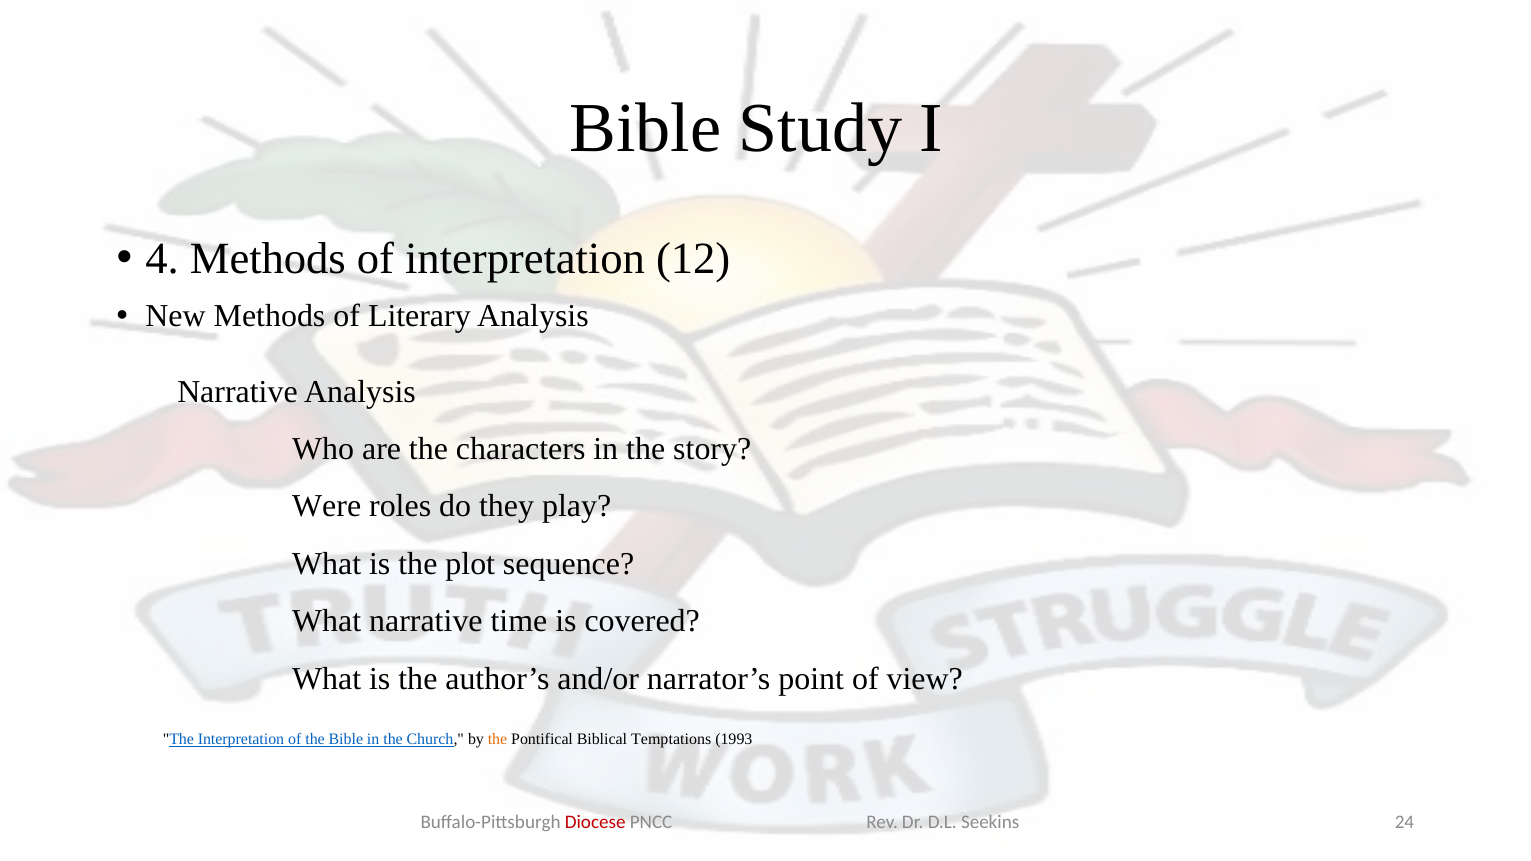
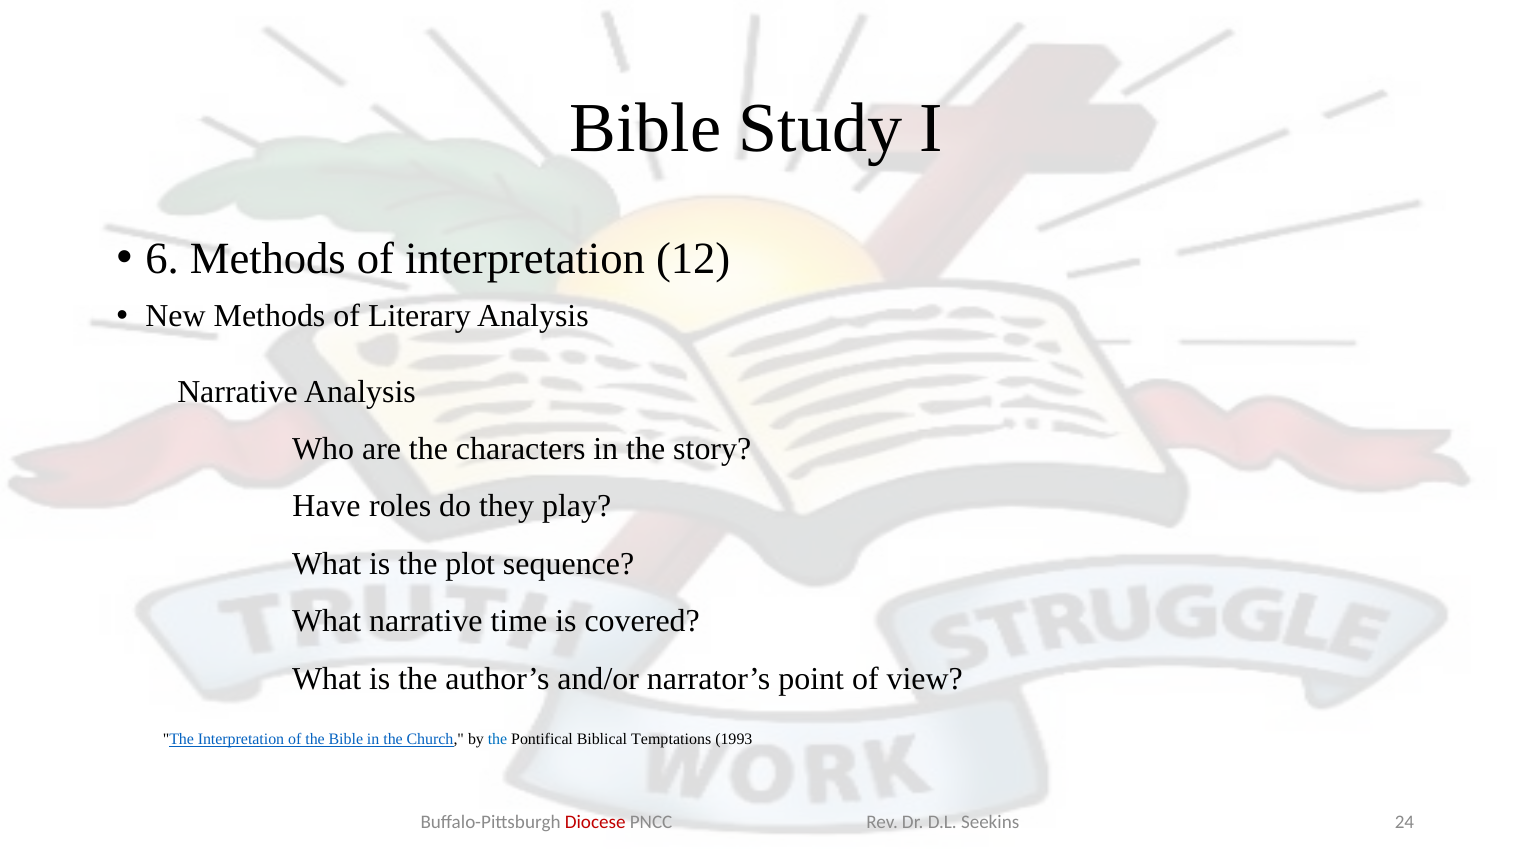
4: 4 -> 6
Were: Were -> Have
the at (498, 739) colour: orange -> blue
